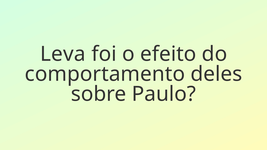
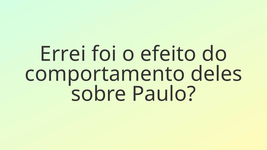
Leva: Leva -> Errei
